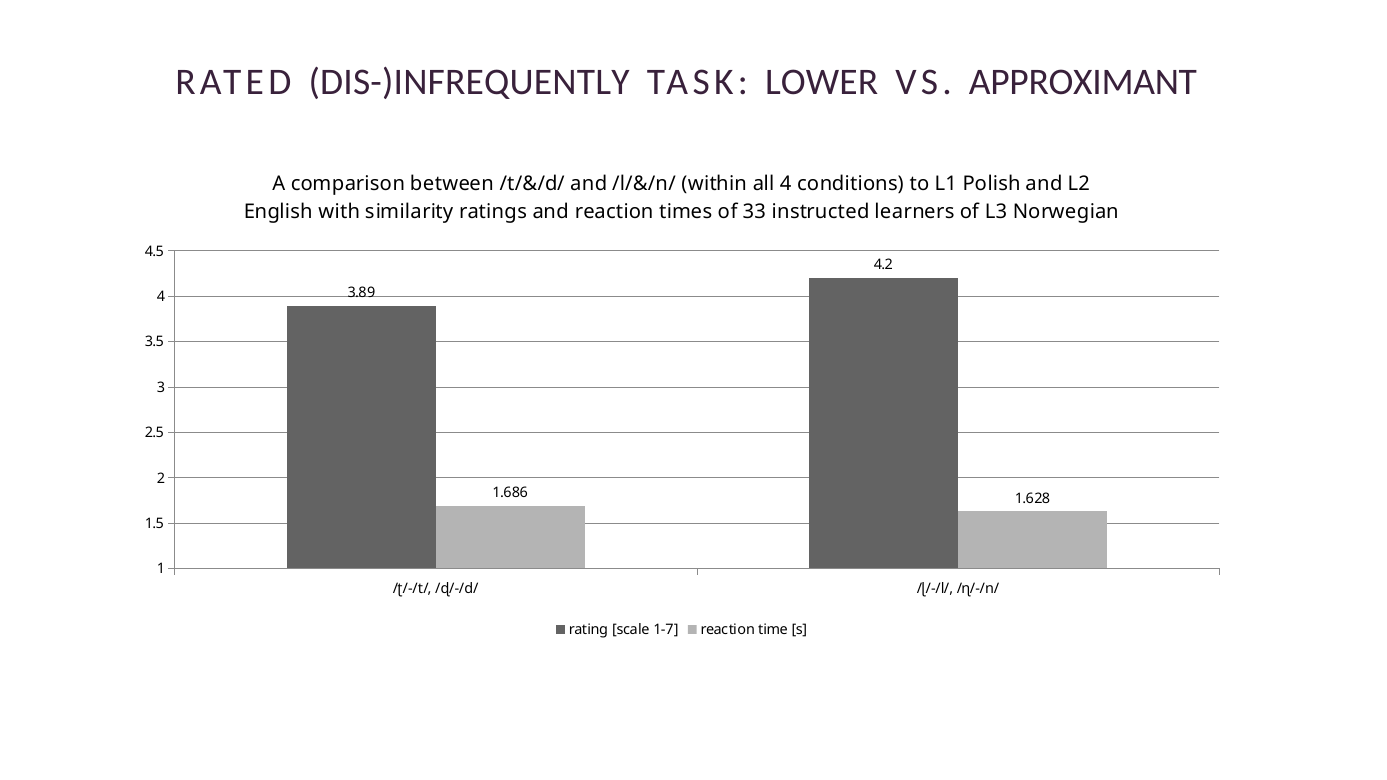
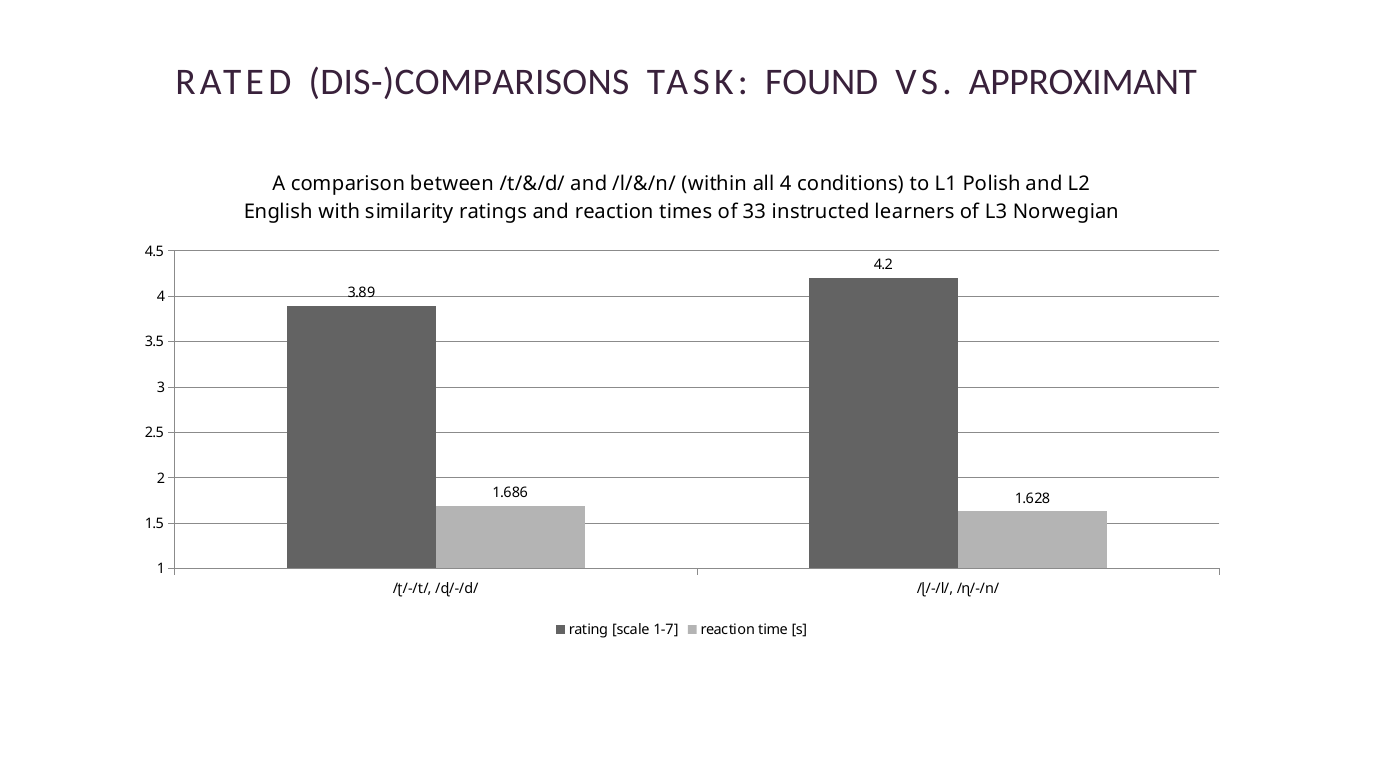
DIS-)INFREQUENTLY: DIS-)INFREQUENTLY -> DIS-)COMPARISONS
LOWER: LOWER -> FOUND
